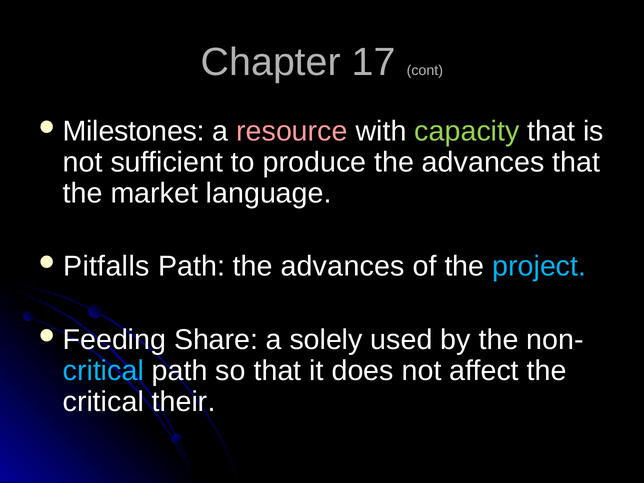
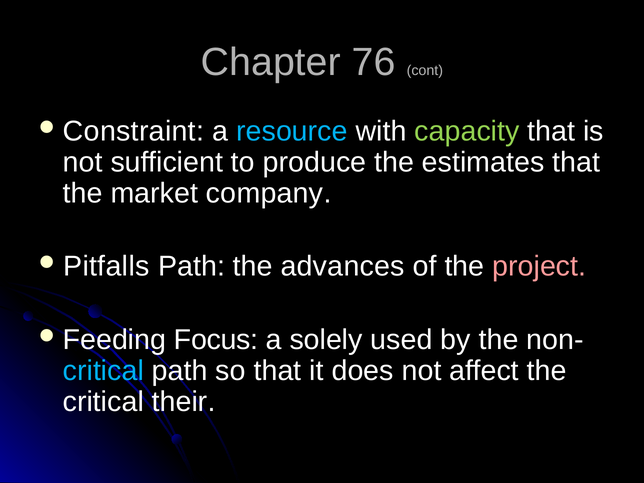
17: 17 -> 76
Milestones: Milestones -> Constraint
resource colour: pink -> light blue
produce the advances: advances -> estimates
language: language -> company
project colour: light blue -> pink
Share: Share -> Focus
